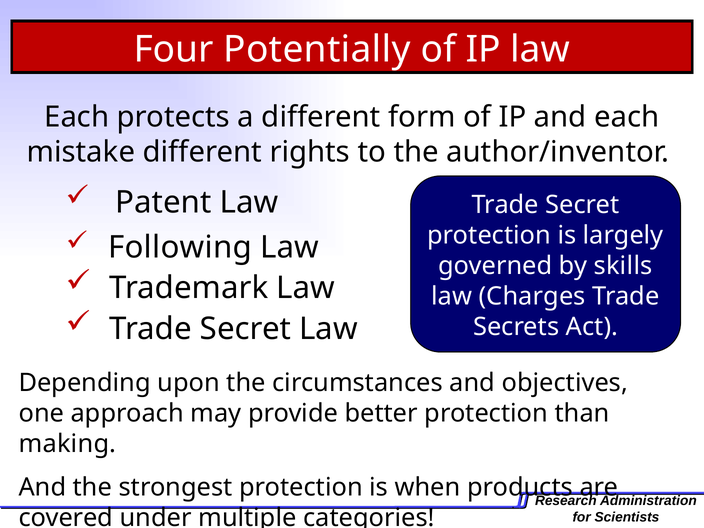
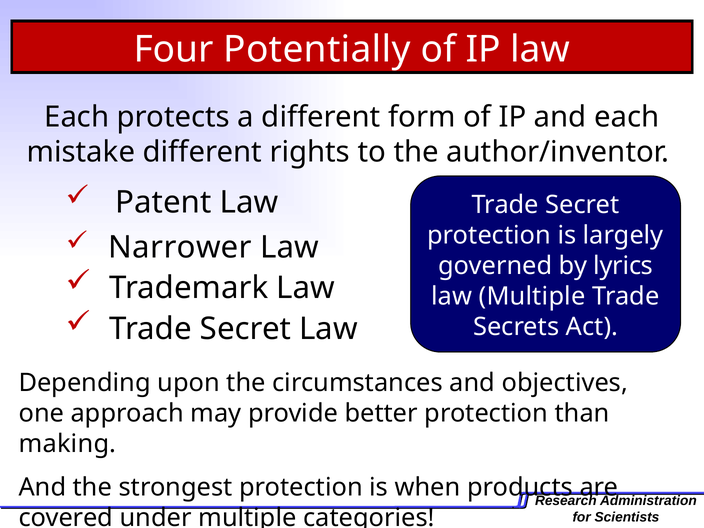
Following: Following -> Narrower
skills: skills -> lyrics
law Charges: Charges -> Multiple
